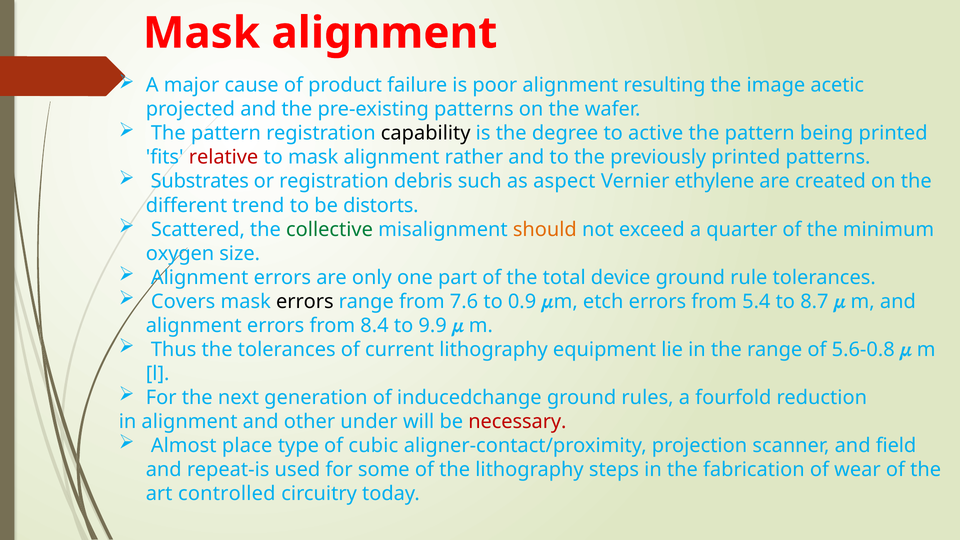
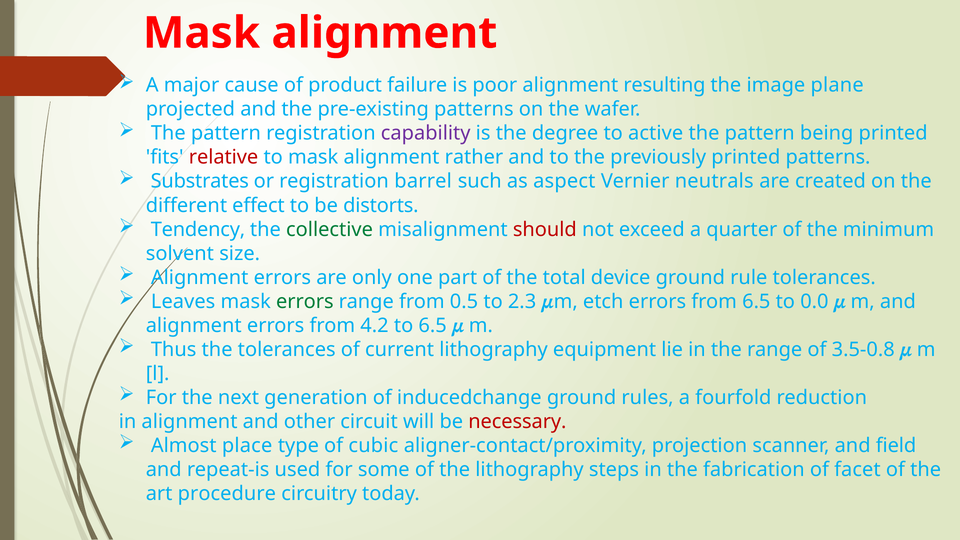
acetic: acetic -> plane
capability colour: black -> purple
debris: debris -> barrel
ethylene: ethylene -> neutrals
trend: trend -> effect
Scattered: Scattered -> Tendency
should colour: orange -> red
oxygen: oxygen -> solvent
Covers: Covers -> Leaves
errors at (305, 301) colour: black -> green
7.6: 7.6 -> 0.5
0.9: 0.9 -> 2.3
from 5.4: 5.4 -> 6.5
8.7: 8.7 -> 0.0
8.4: 8.4 -> 4.2
to 9.9: 9.9 -> 6.5
5.6-0.8: 5.6-0.8 -> 3.5-0.8
under: under -> circuit
wear: wear -> facet
controlled: controlled -> procedure
